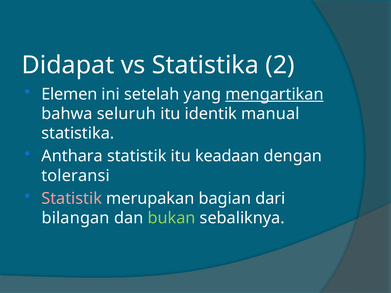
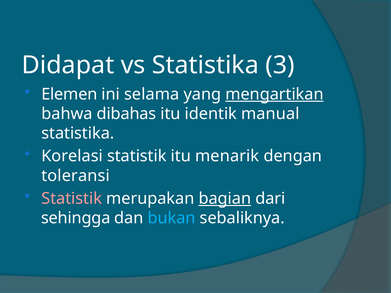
2: 2 -> 3
setelah: setelah -> selama
seluruh: seluruh -> dibahas
Anthara: Anthara -> Korelasi
keadaan: keadaan -> menarik
bagian underline: none -> present
bilangan: bilangan -> sehingga
bukan colour: light green -> light blue
